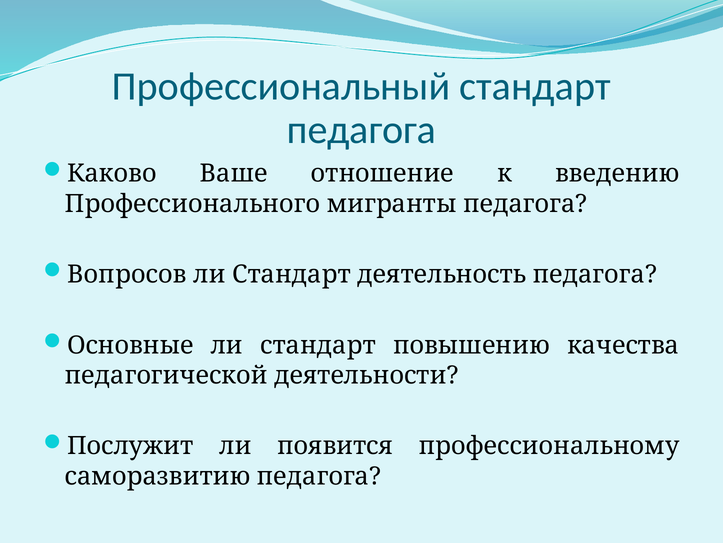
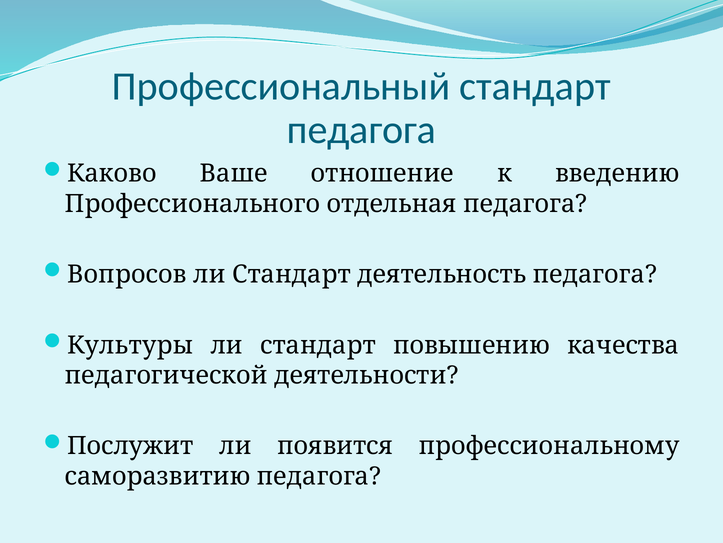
мигранты: мигранты -> отдельная
Основные: Основные -> Культуры
